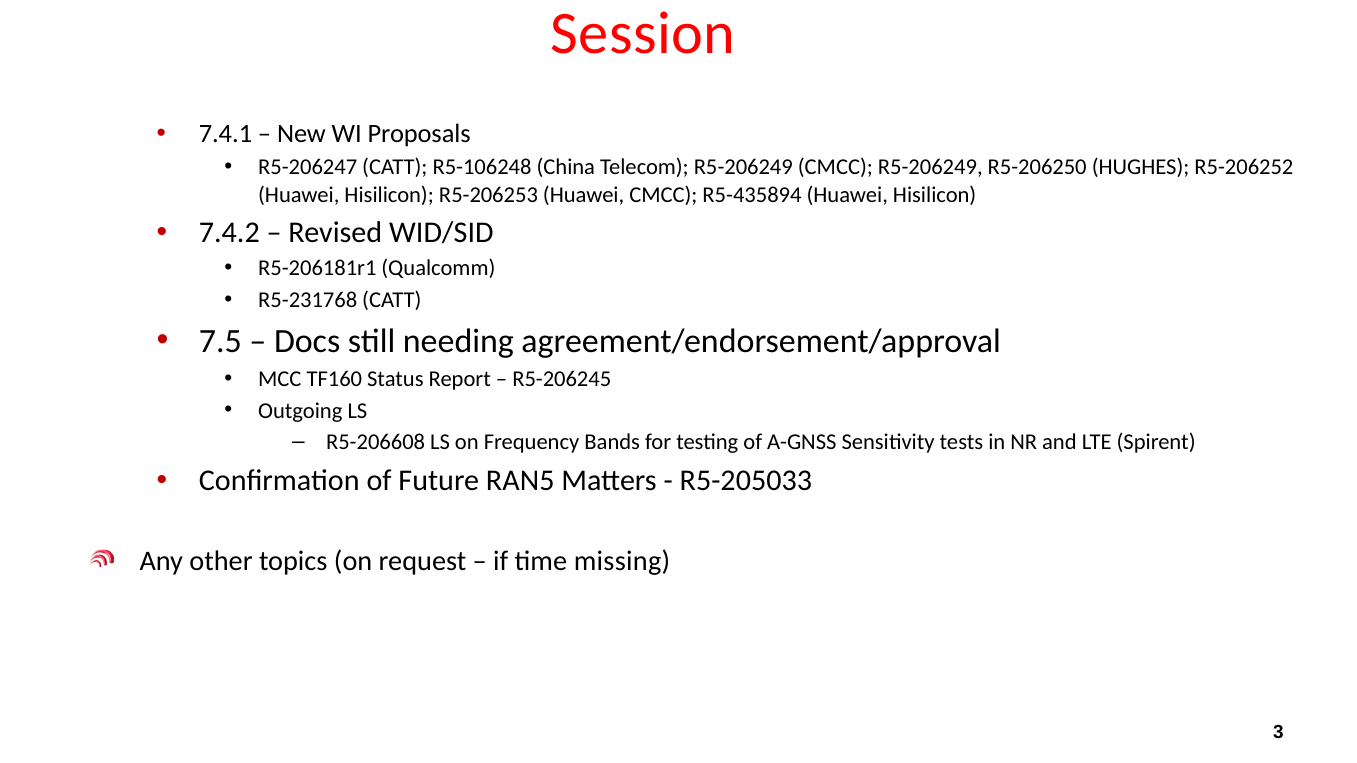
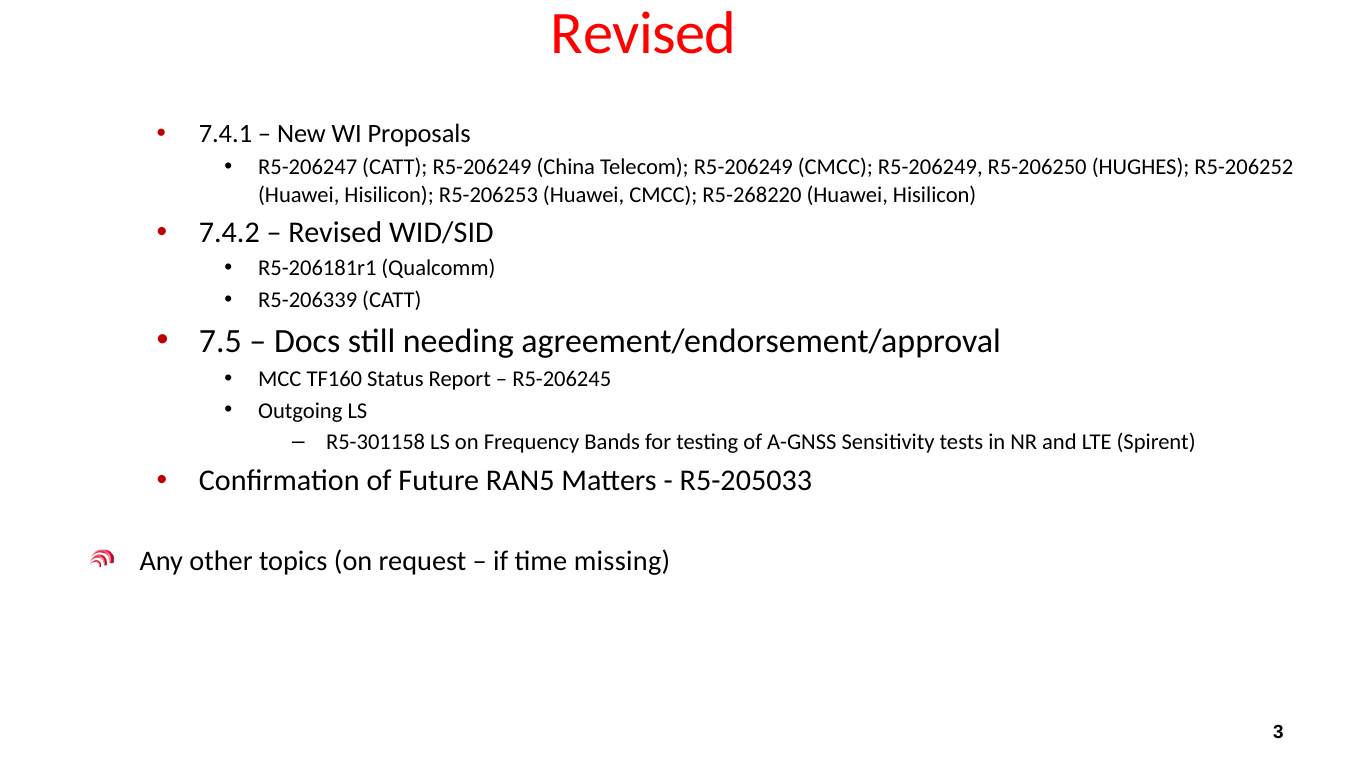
Session at (643, 33): Session -> Revised
CATT R5-106248: R5-106248 -> R5-206249
R5-435894: R5-435894 -> R5-268220
R5-231768: R5-231768 -> R5-206339
R5-206608: R5-206608 -> R5-301158
